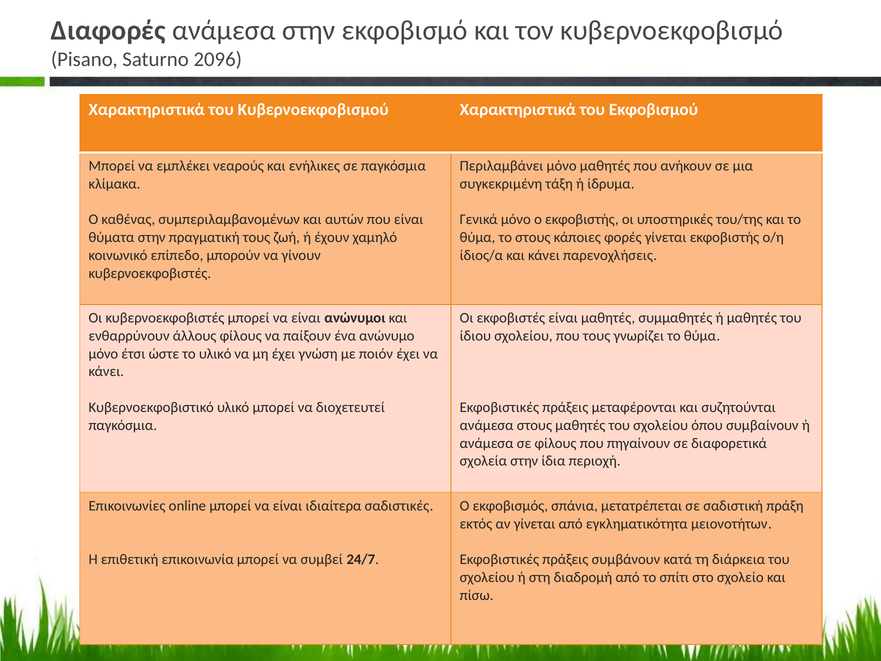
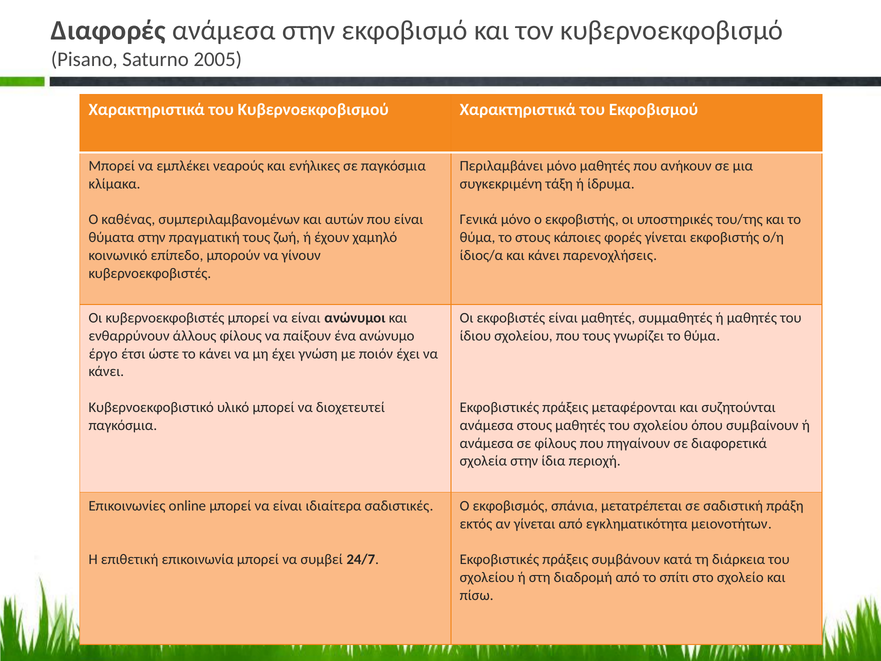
2096: 2096 -> 2005
μόνο at (103, 354): μόνο -> έργο
το υλικό: υλικό -> κάνει
